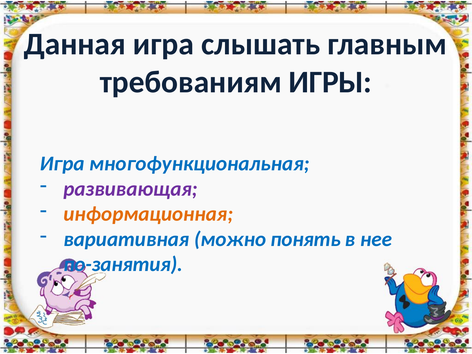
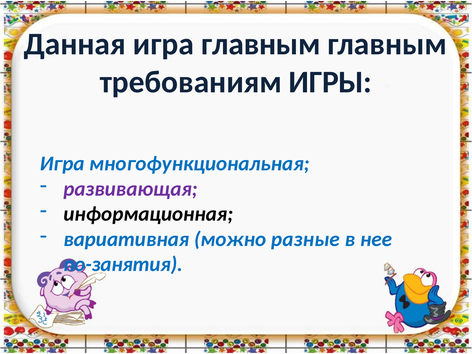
игра слышать: слышать -> главным
информационная colour: orange -> black
понять: понять -> разные
